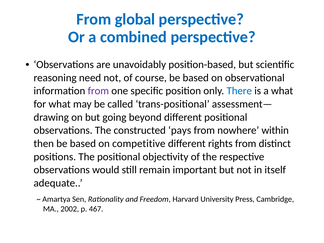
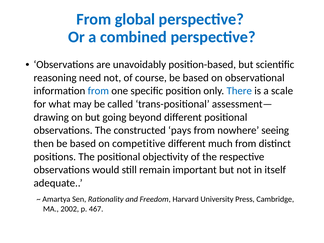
from at (98, 91) colour: purple -> blue
a what: what -> scale
within: within -> seeing
rights: rights -> much
